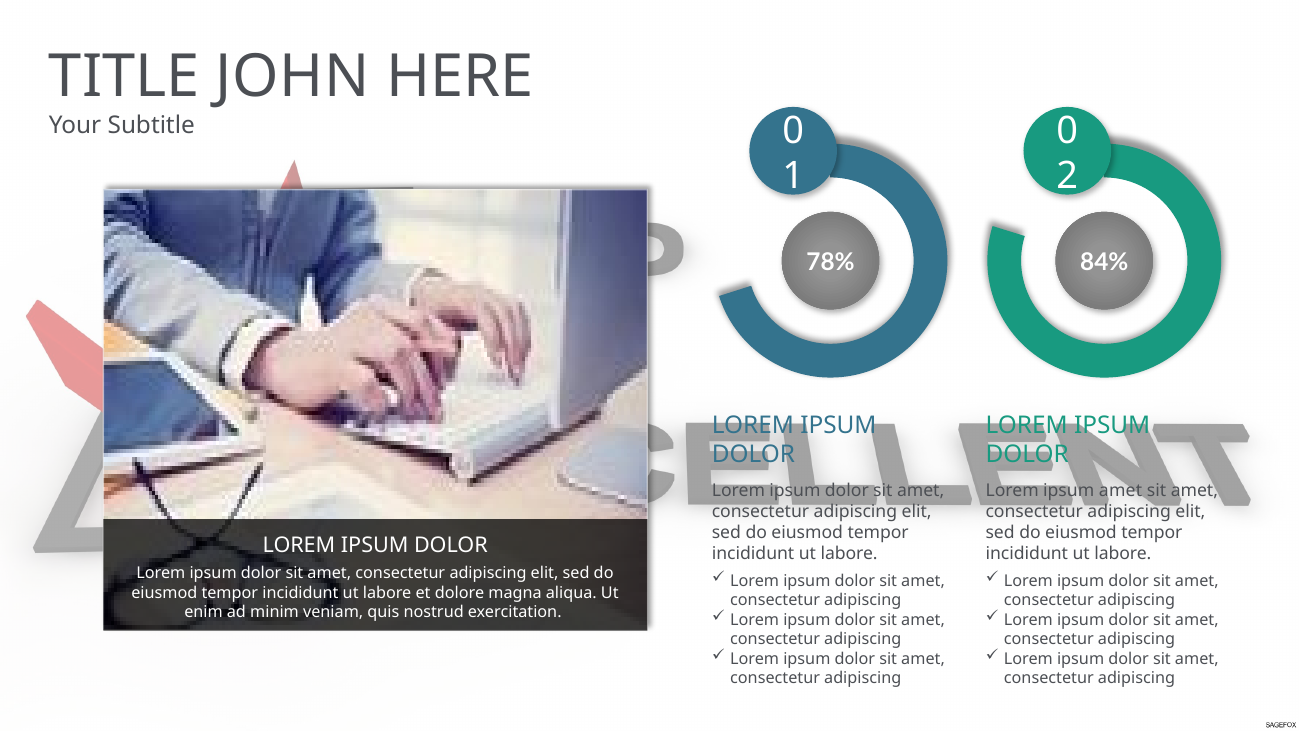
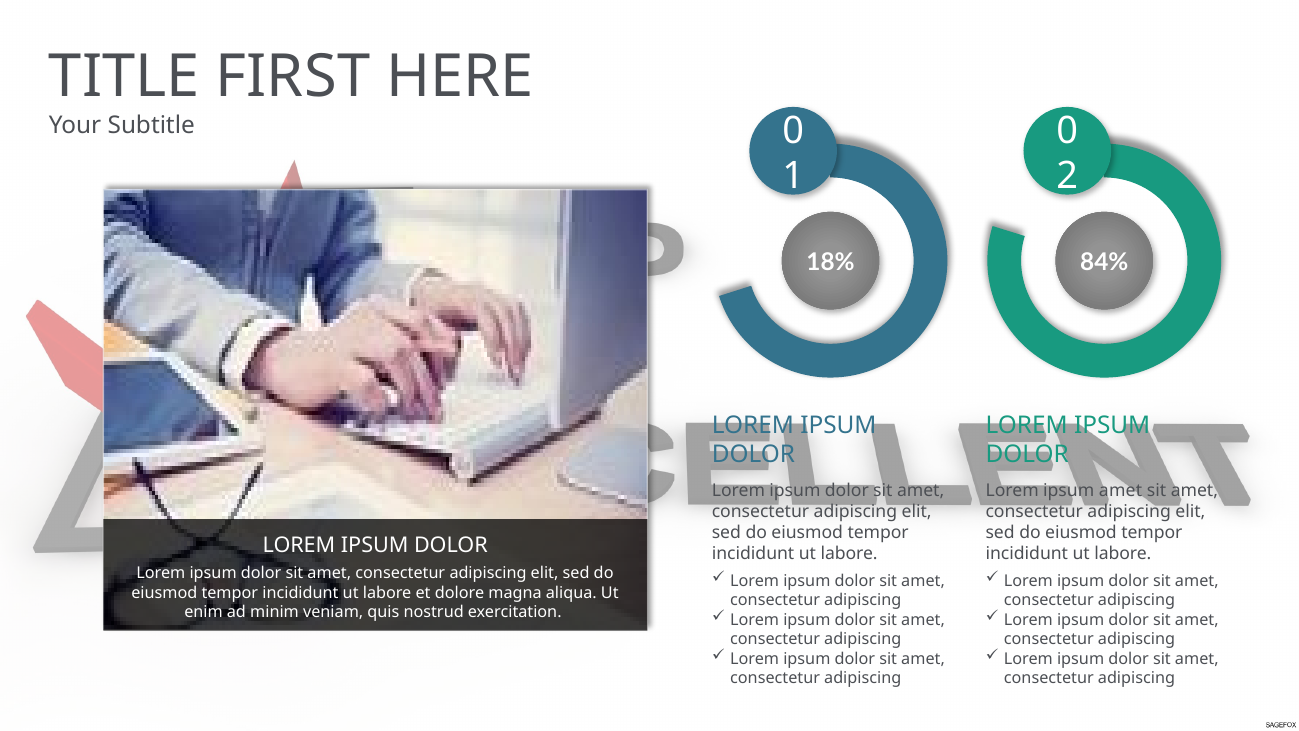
JOHN: JOHN -> FIRST
78%: 78% -> 18%
